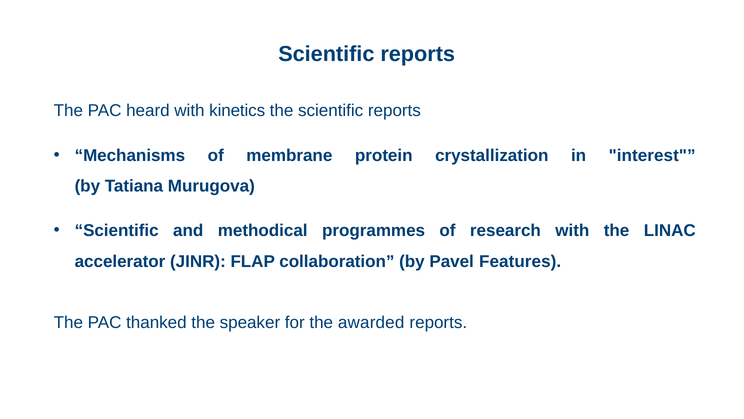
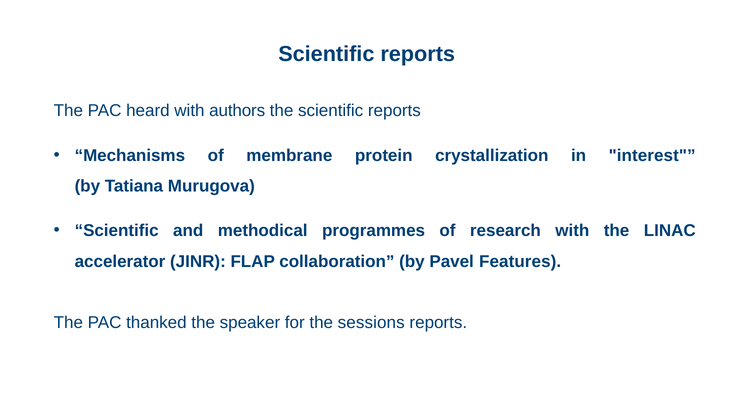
kinetics: kinetics -> authors
awarded: awarded -> sessions
